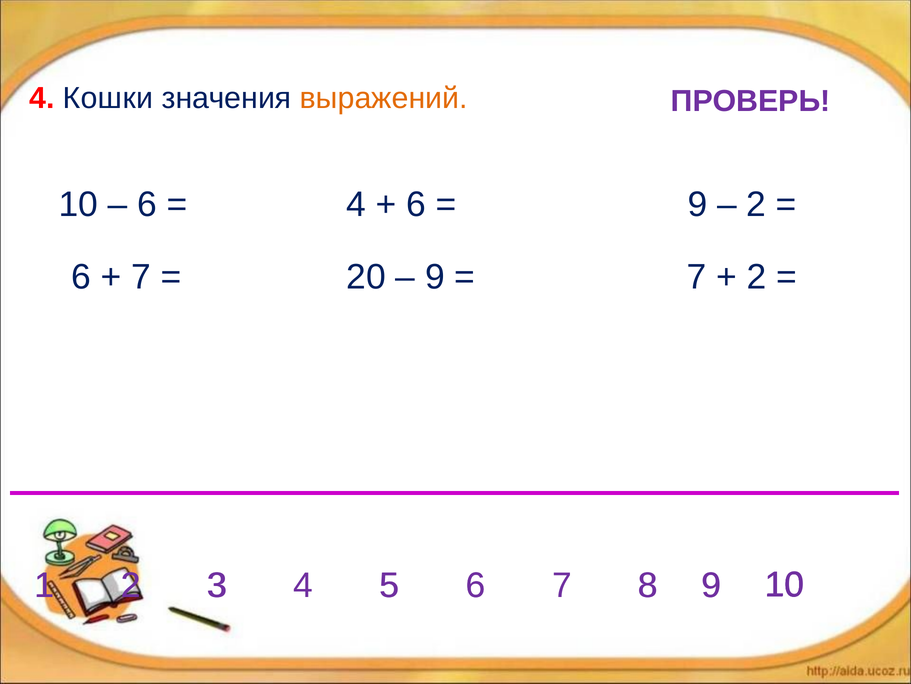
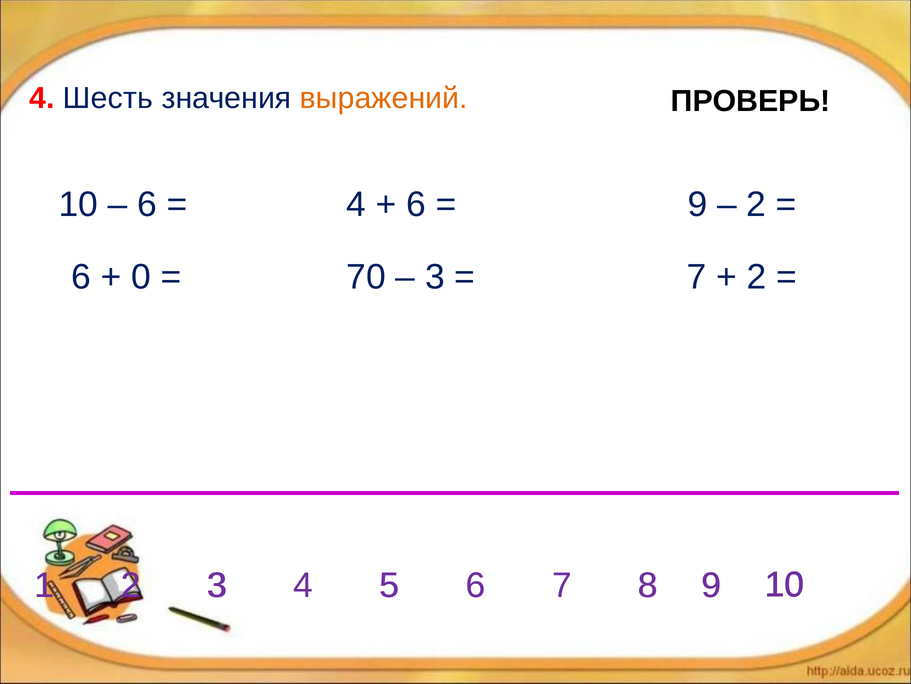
Кошки: Кошки -> Шесть
ПРОВЕРЬ colour: purple -> black
7 at (141, 276): 7 -> 0
20: 20 -> 70
9 at (435, 276): 9 -> 3
